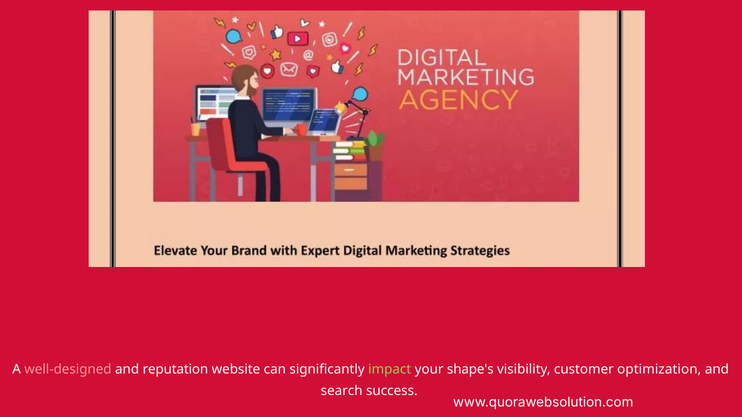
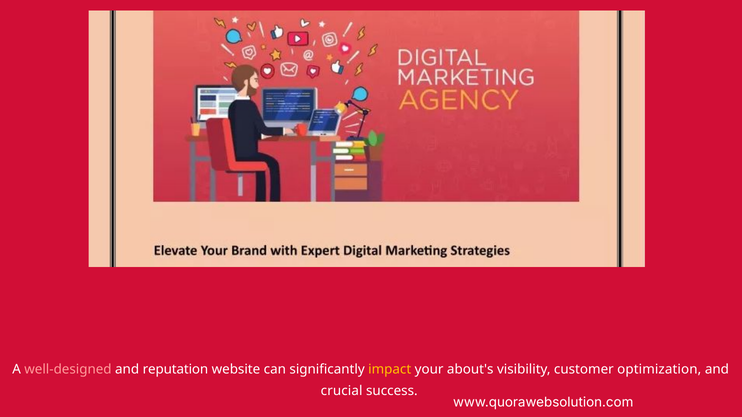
impact colour: light green -> yellow
shape's: shape's -> about's
search: search -> crucial
